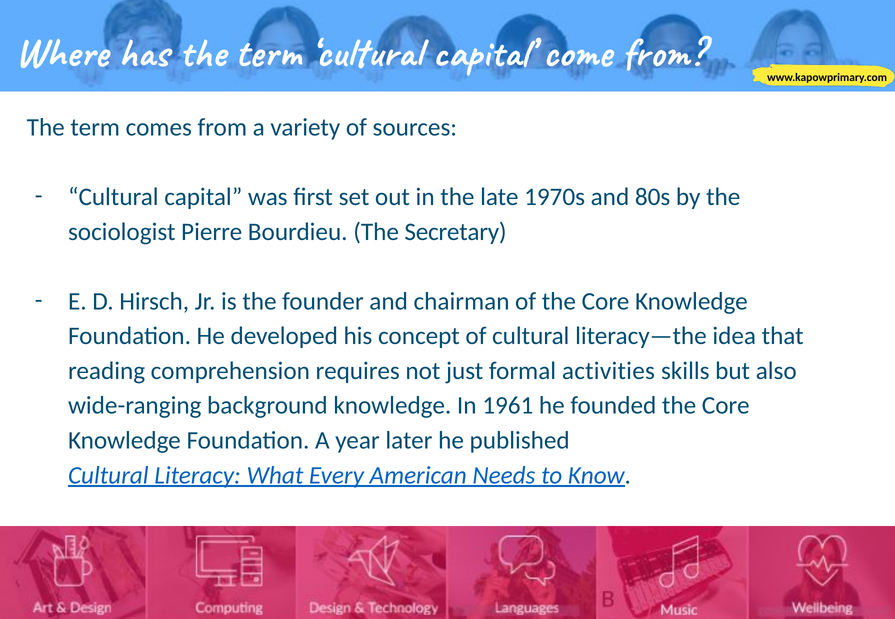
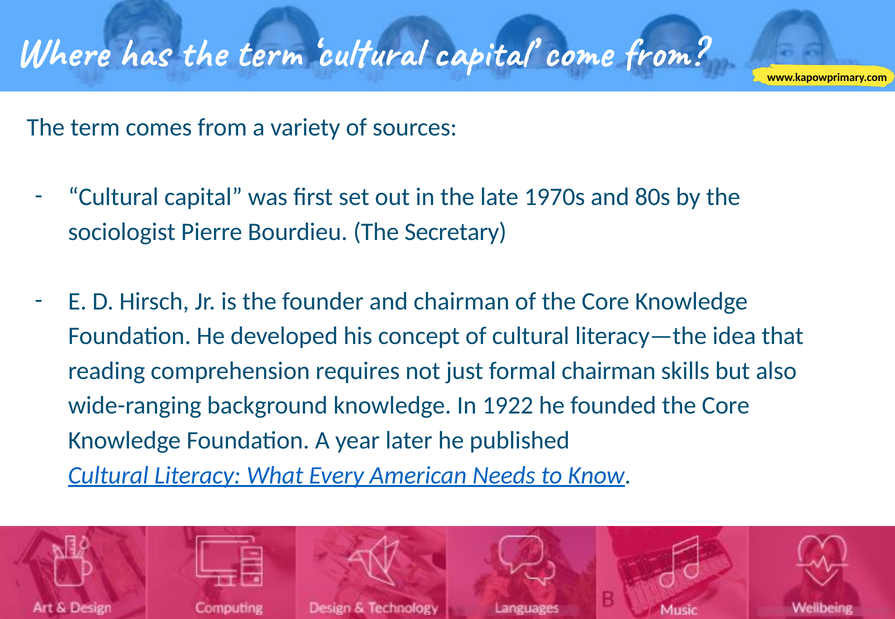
formal activities: activities -> chairman
1961: 1961 -> 1922
